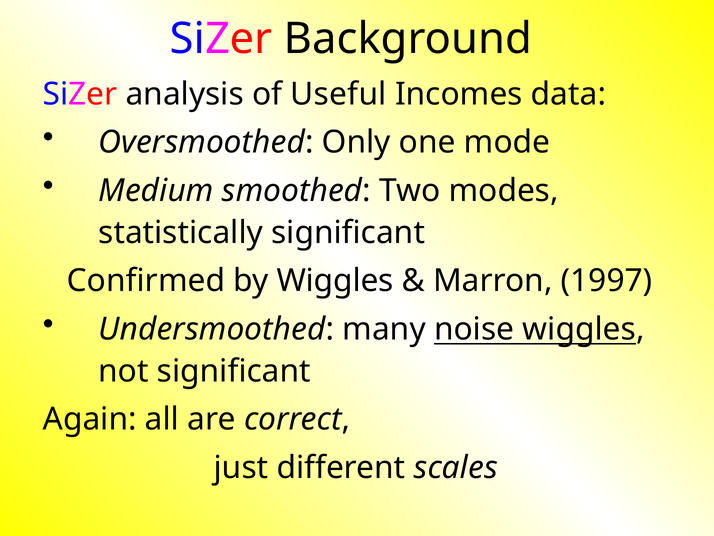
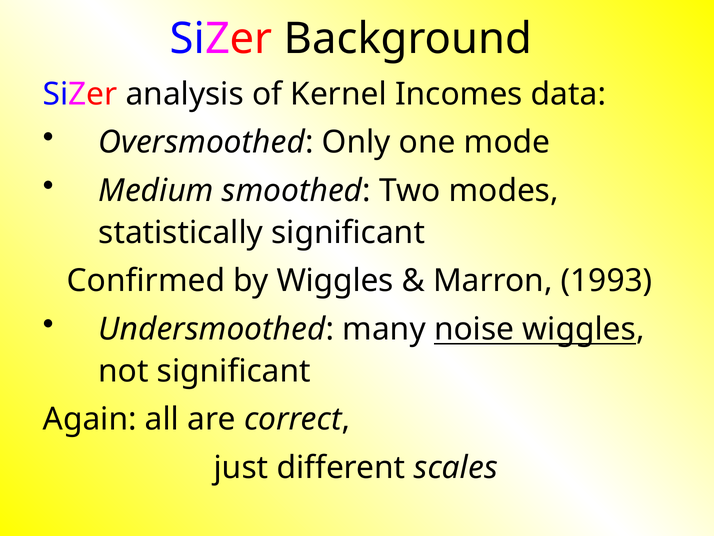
Useful: Useful -> Kernel
1997: 1997 -> 1993
